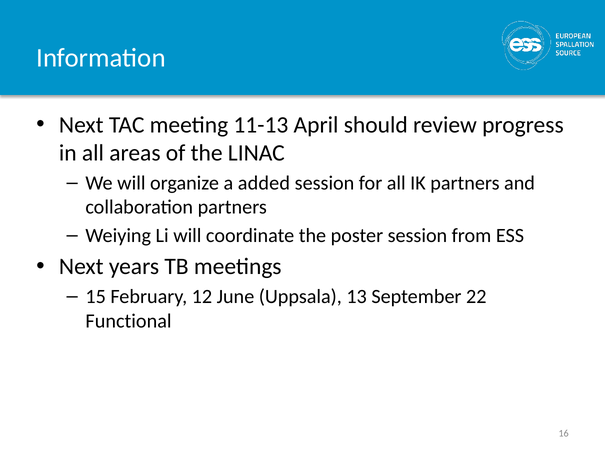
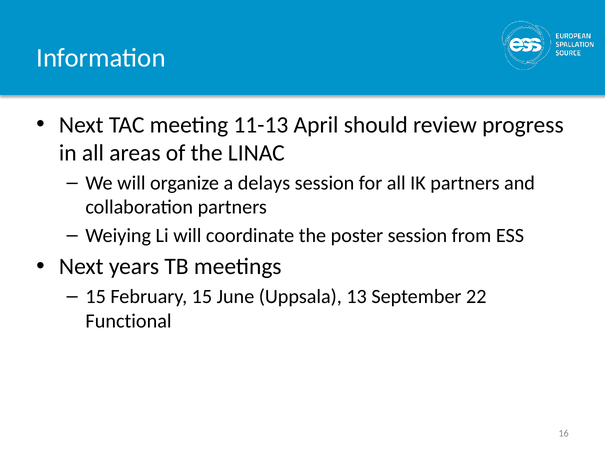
added: added -> delays
February 12: 12 -> 15
